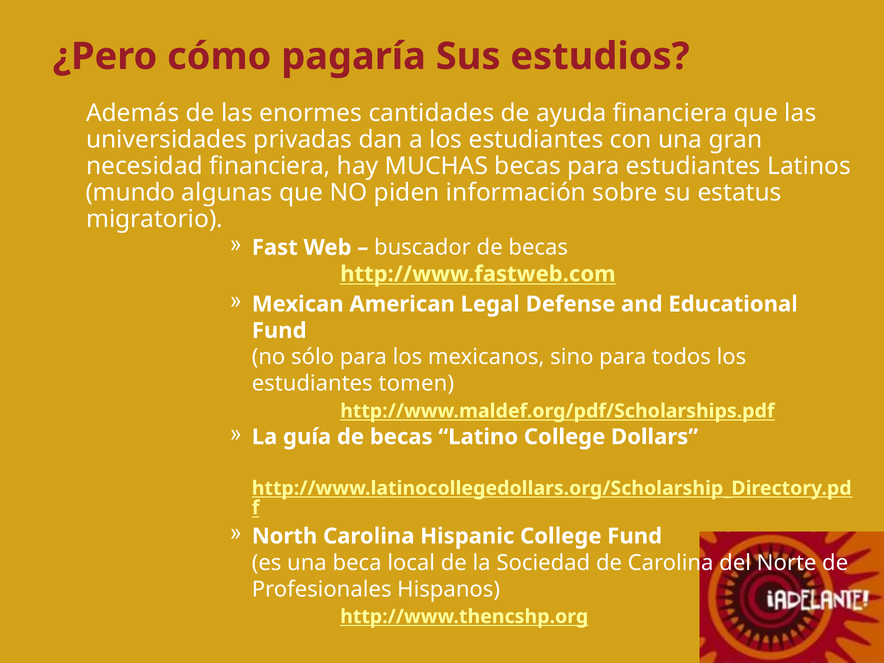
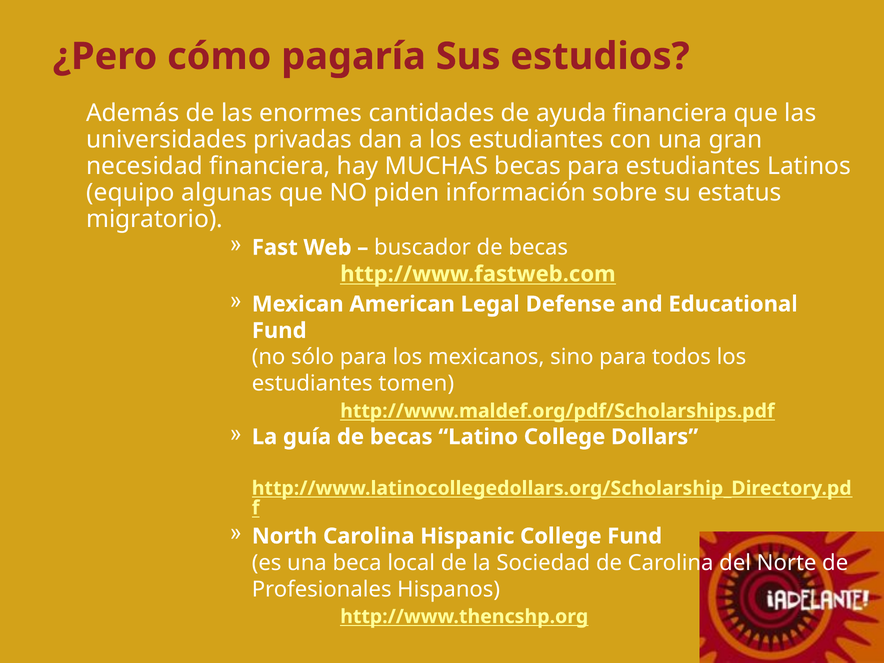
mundo: mundo -> equipo
